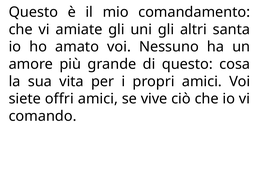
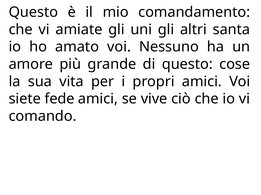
cosa: cosa -> cose
offri: offri -> fede
